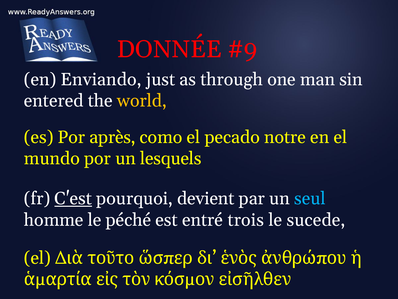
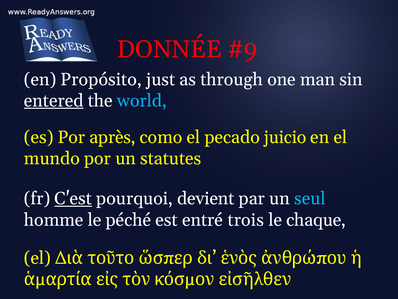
Enviando: Enviando -> Propósito
entered underline: none -> present
world colour: yellow -> light blue
notre: notre -> juicio
lesquels: lesquels -> statutes
sucede: sucede -> chaque
